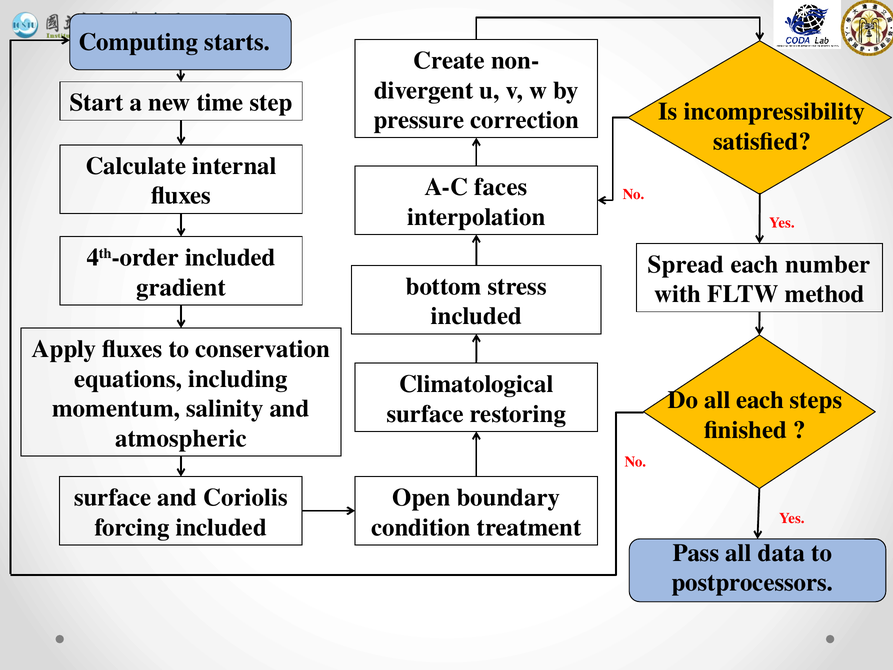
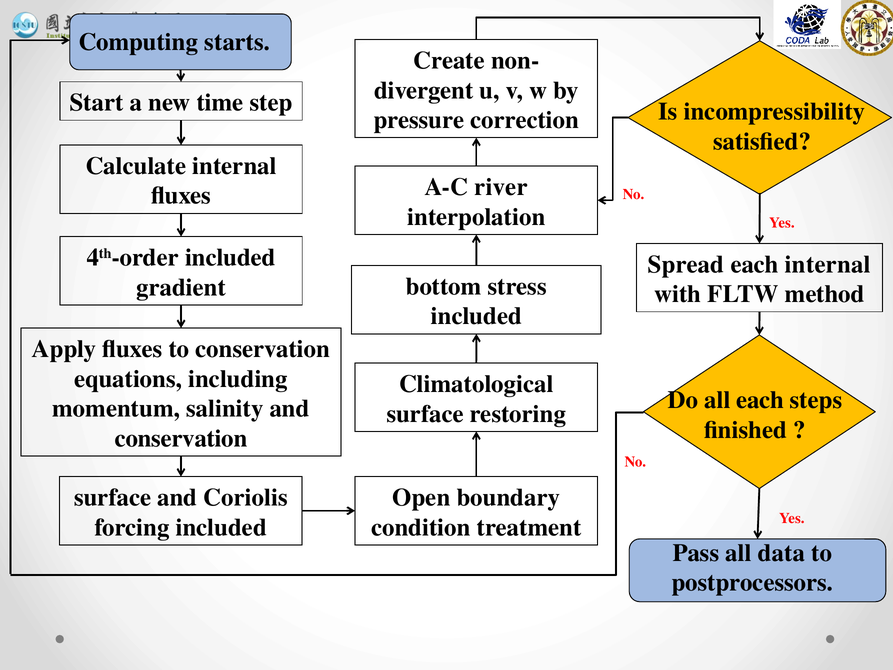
faces: faces -> river
each number: number -> internal
atmospheric at (181, 438): atmospheric -> conservation
